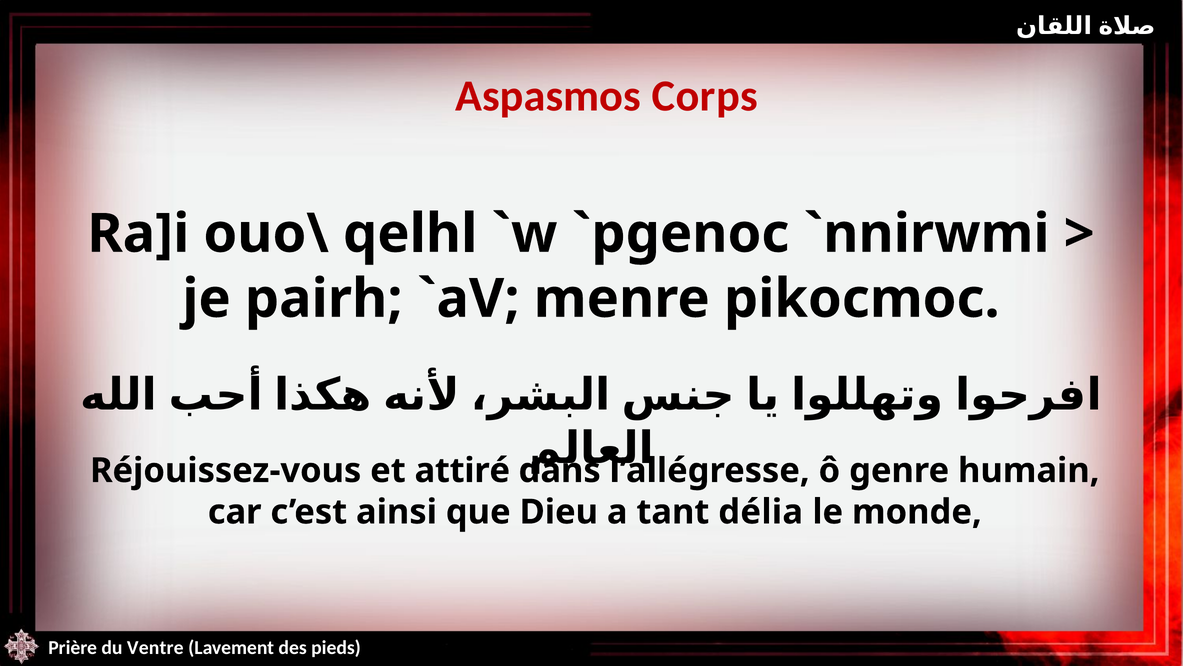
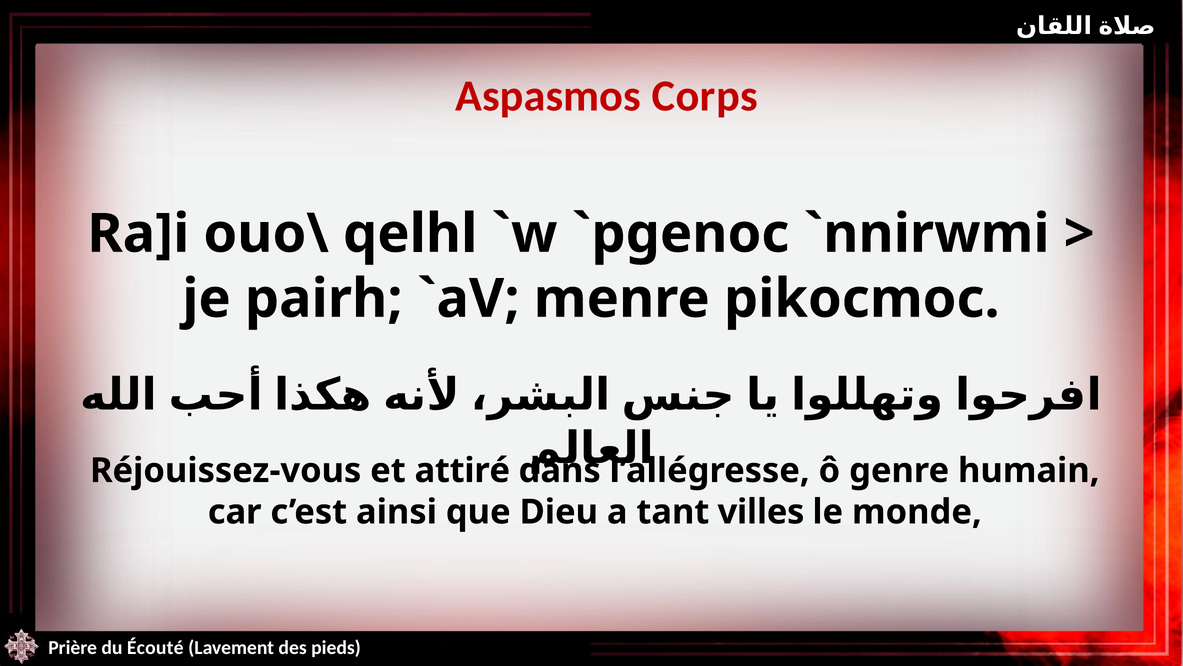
délia: délia -> villes
Ventre: Ventre -> Écouté
